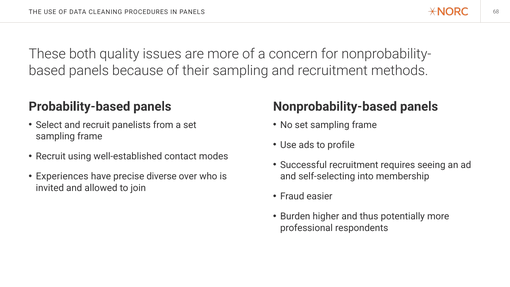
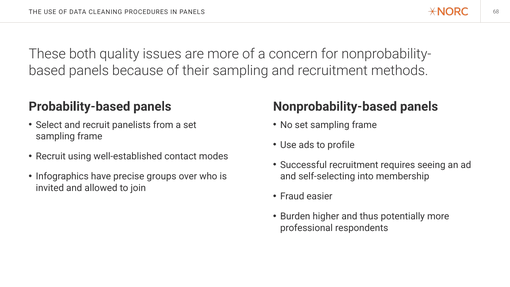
Experiences: Experiences -> Infographics
diverse: diverse -> groups
